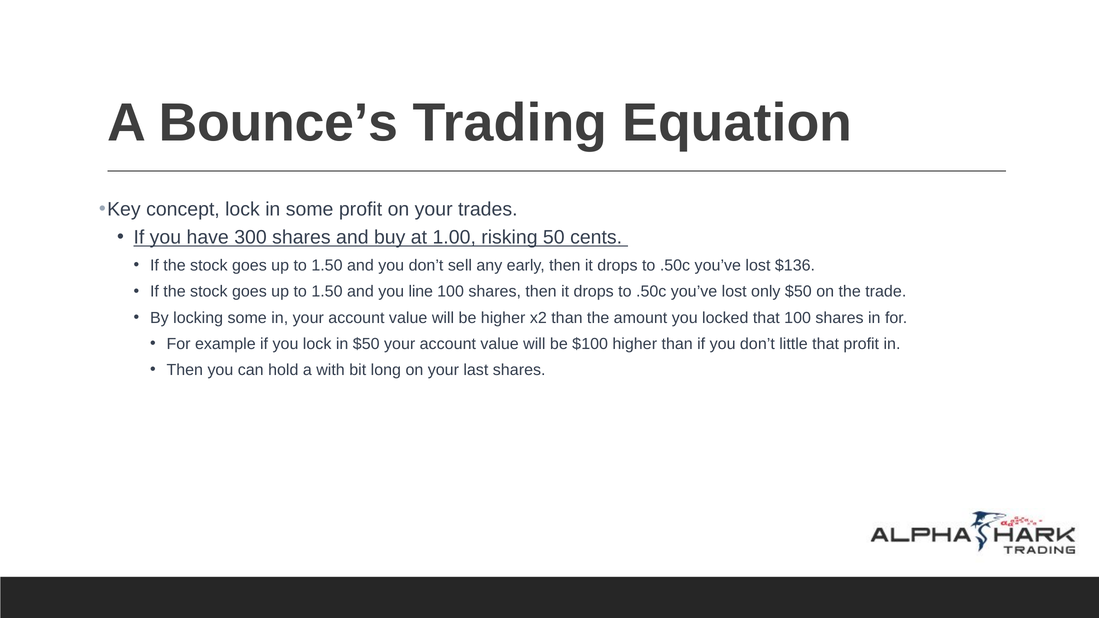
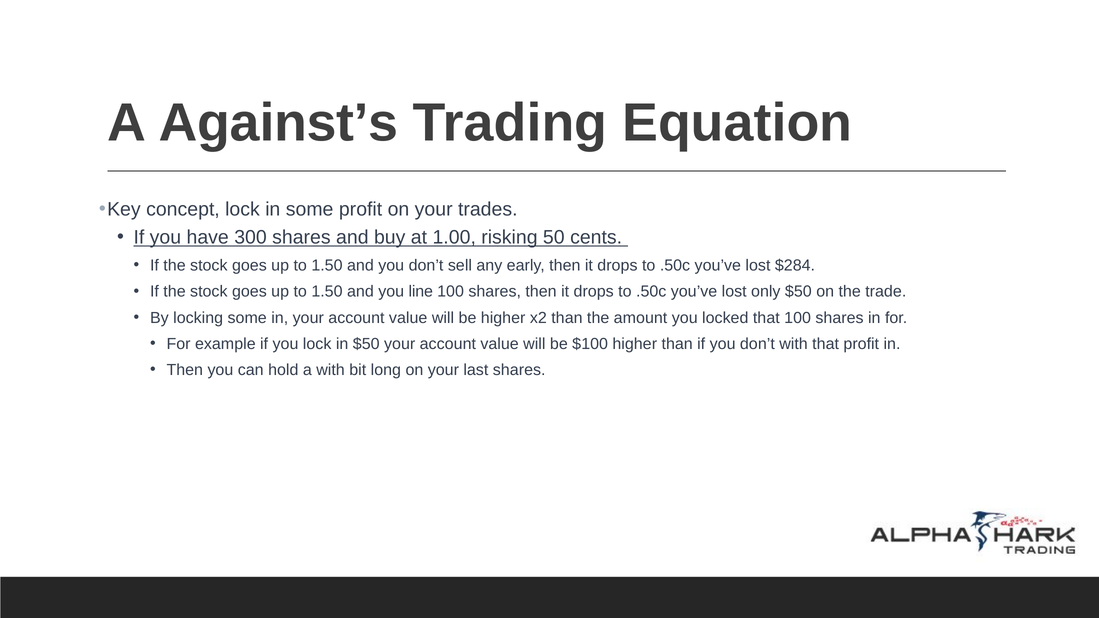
Bounce’s: Bounce’s -> Against’s
$136: $136 -> $284
don’t little: little -> with
